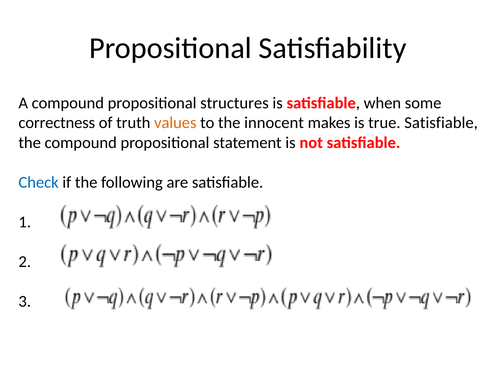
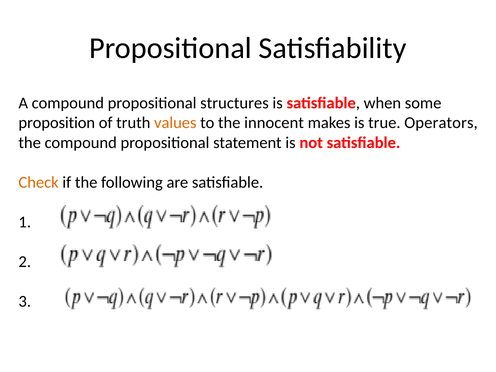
correctness: correctness -> proposition
true Satisfiable: Satisfiable -> Operators
Check colour: blue -> orange
